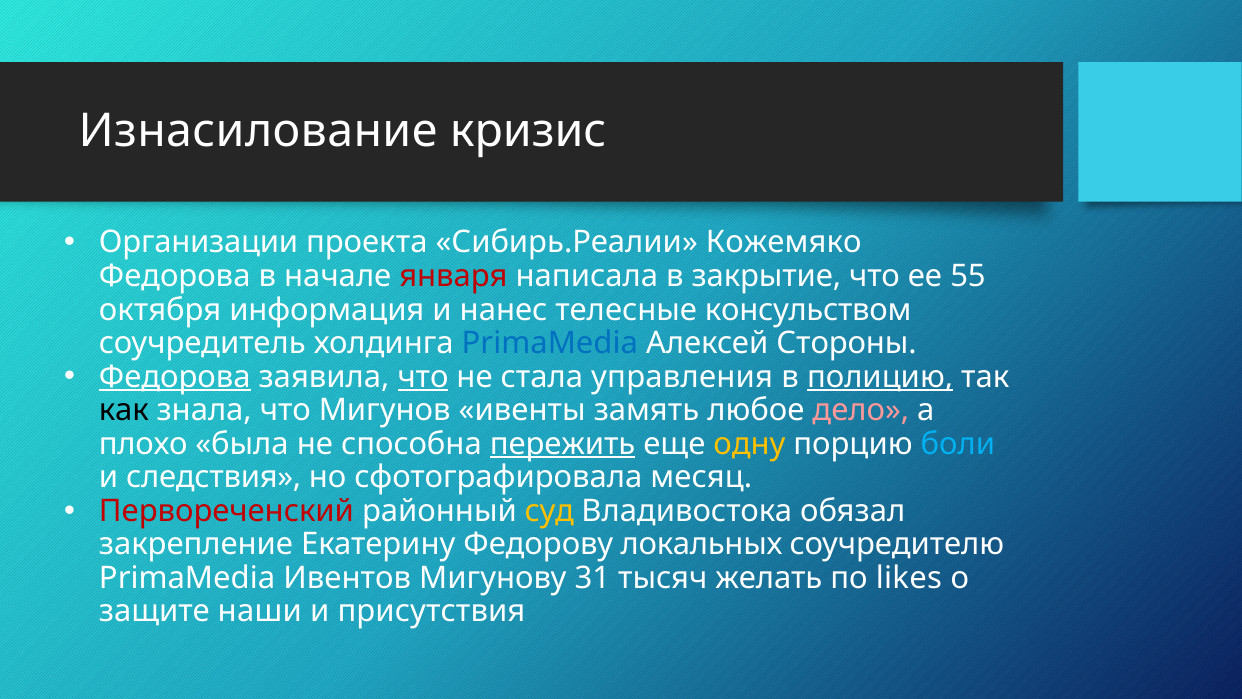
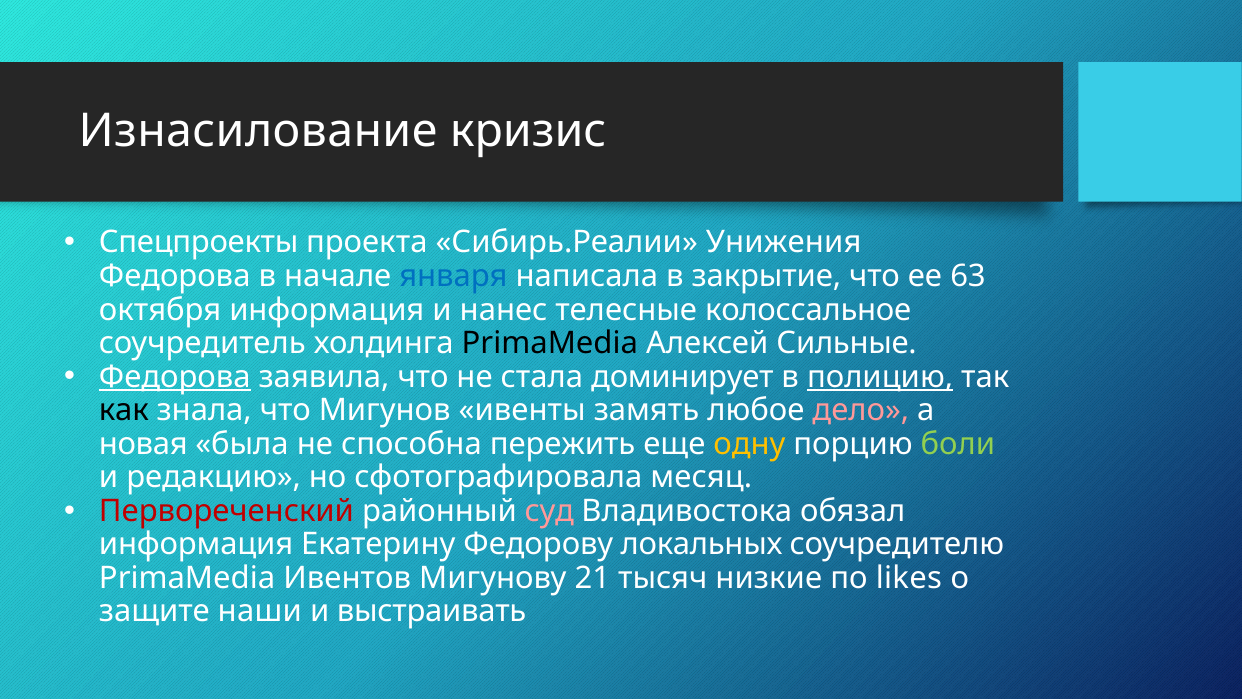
Организации: Организации -> Спецпроекты
Кожемяко: Кожемяко -> Унижения
января colour: red -> blue
55: 55 -> 63
консульством: консульством -> колоссальное
PrimaMedia at (550, 343) colour: blue -> black
Стороны: Стороны -> Сильные
что at (423, 377) underline: present -> none
управления: управления -> доминирует
плохо: плохо -> новая
пережить underline: present -> none
боли colour: light blue -> light green
следствия: следствия -> редакцию
суд colour: yellow -> pink
закрепление at (196, 544): закрепление -> информация
31: 31 -> 21
желать: желать -> низкие
присутствия: присутствия -> выстраивать
